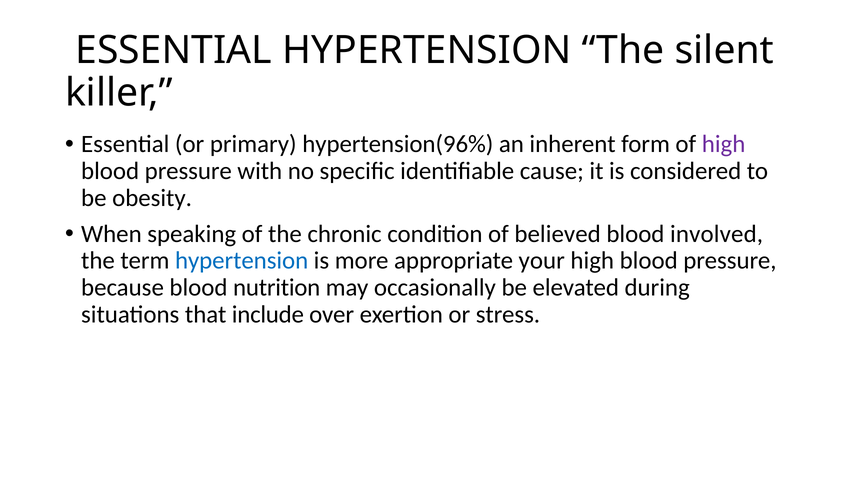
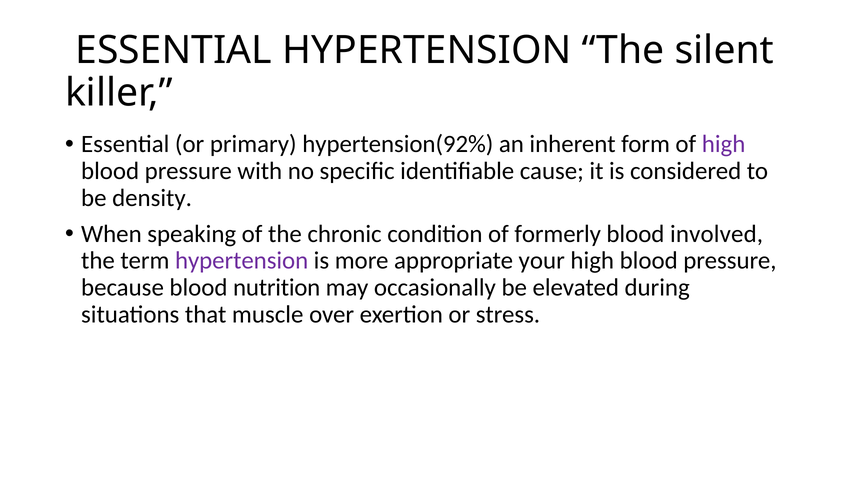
hypertension(96%: hypertension(96% -> hypertension(92%
obesity: obesity -> density
believed: believed -> formerly
hypertension at (242, 261) colour: blue -> purple
include: include -> muscle
